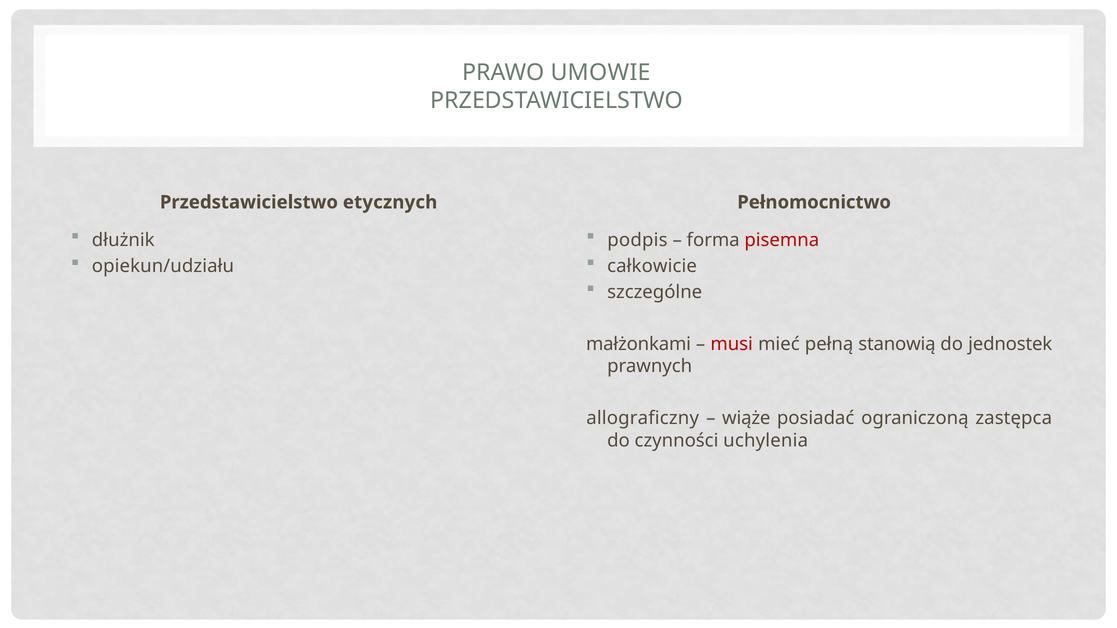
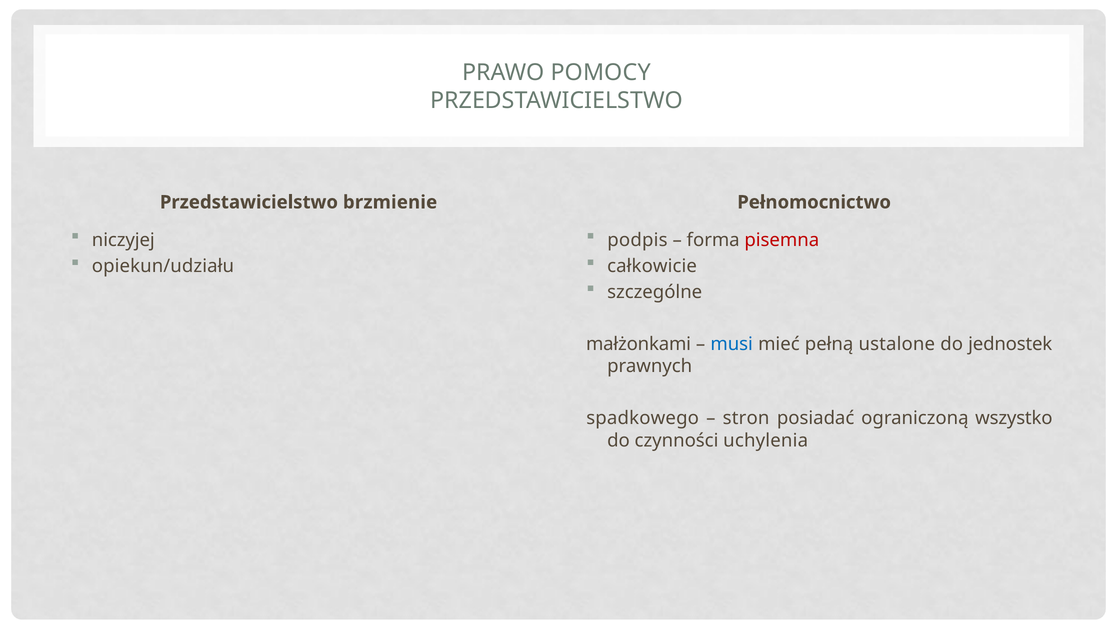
UMOWIE: UMOWIE -> POMOCY
etycznych: etycznych -> brzmienie
dłużnik: dłużnik -> niczyjej
musi colour: red -> blue
stanowią: stanowią -> ustalone
allograficzny: allograficzny -> spadkowego
wiąże: wiąże -> stron
zastępca: zastępca -> wszystko
